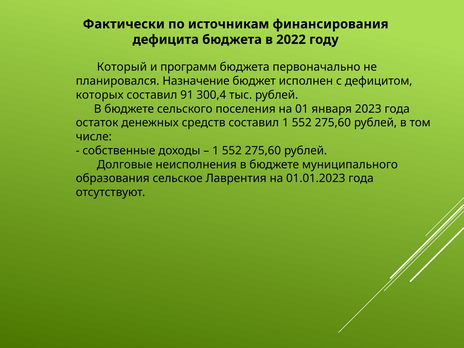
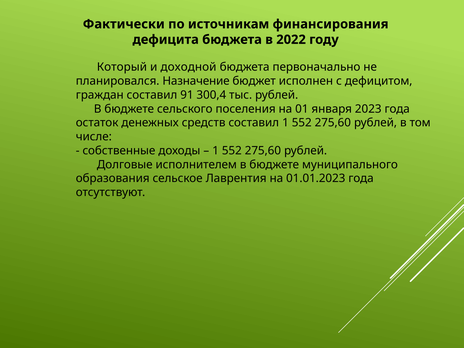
программ: программ -> доходной
которых: которых -> граждан
неисполнения: неисполнения -> исполнителем
